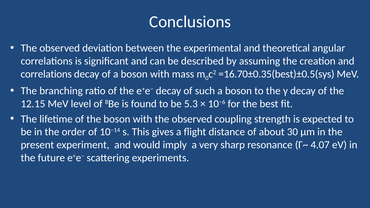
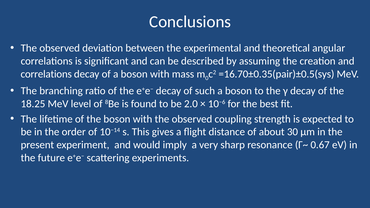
=16.70±0.35(best)±0.5(sys: =16.70±0.35(best)±0.5(sys -> =16.70±0.35(pair)±0.5(sys
12.15: 12.15 -> 18.25
5.3: 5.3 -> 2.0
4.07: 4.07 -> 0.67
